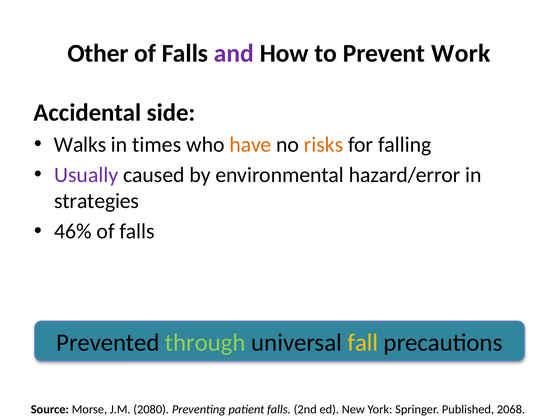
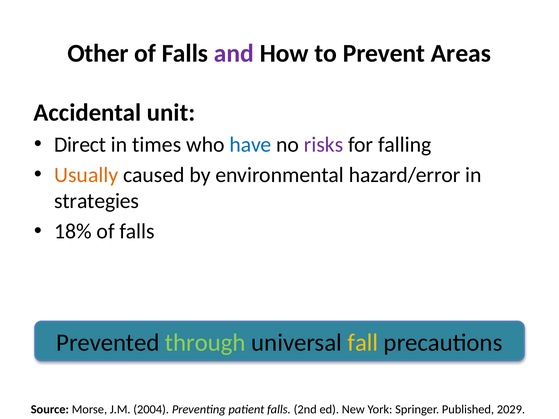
Work: Work -> Areas
side: side -> unit
Walks: Walks -> Direct
have colour: orange -> blue
risks colour: orange -> purple
Usually colour: purple -> orange
46%: 46% -> 18%
2080: 2080 -> 2004
2068: 2068 -> 2029
